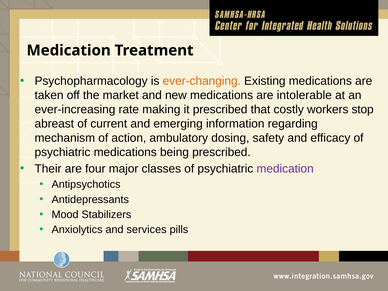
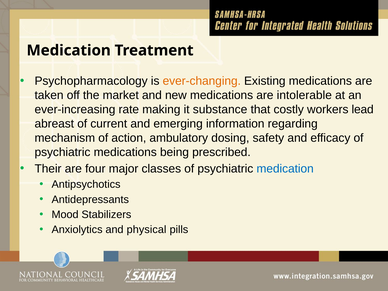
it prescribed: prescribed -> substance
stop: stop -> lead
medication at (285, 169) colour: purple -> blue
services: services -> physical
